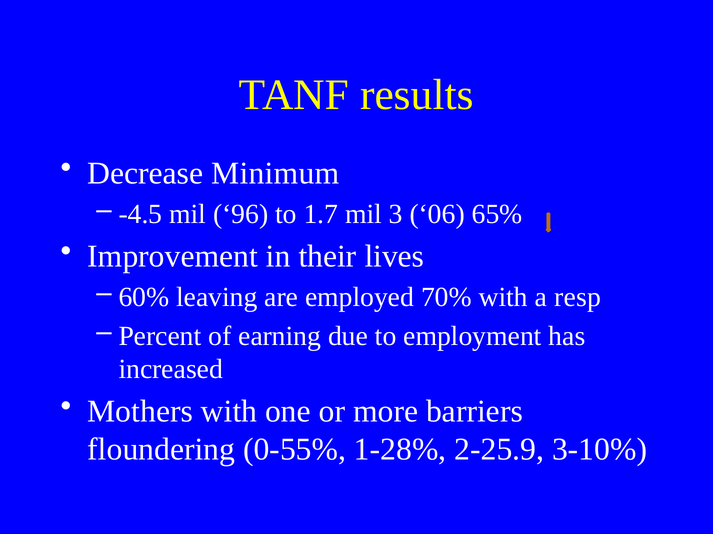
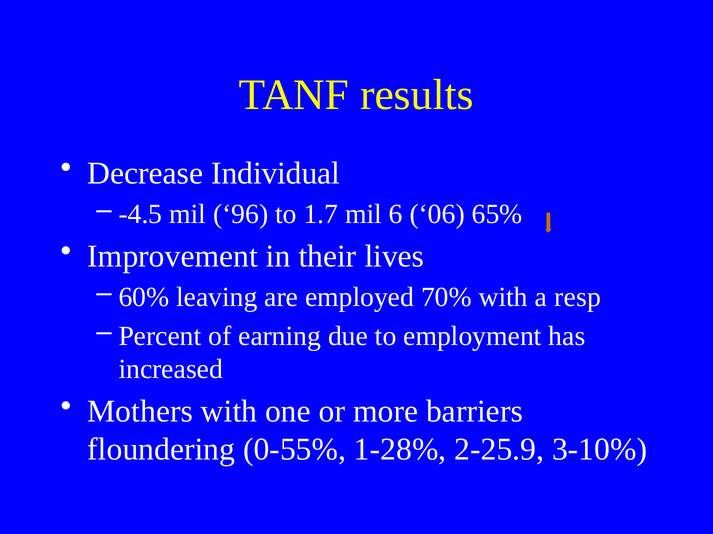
Minimum: Minimum -> Individual
3: 3 -> 6
